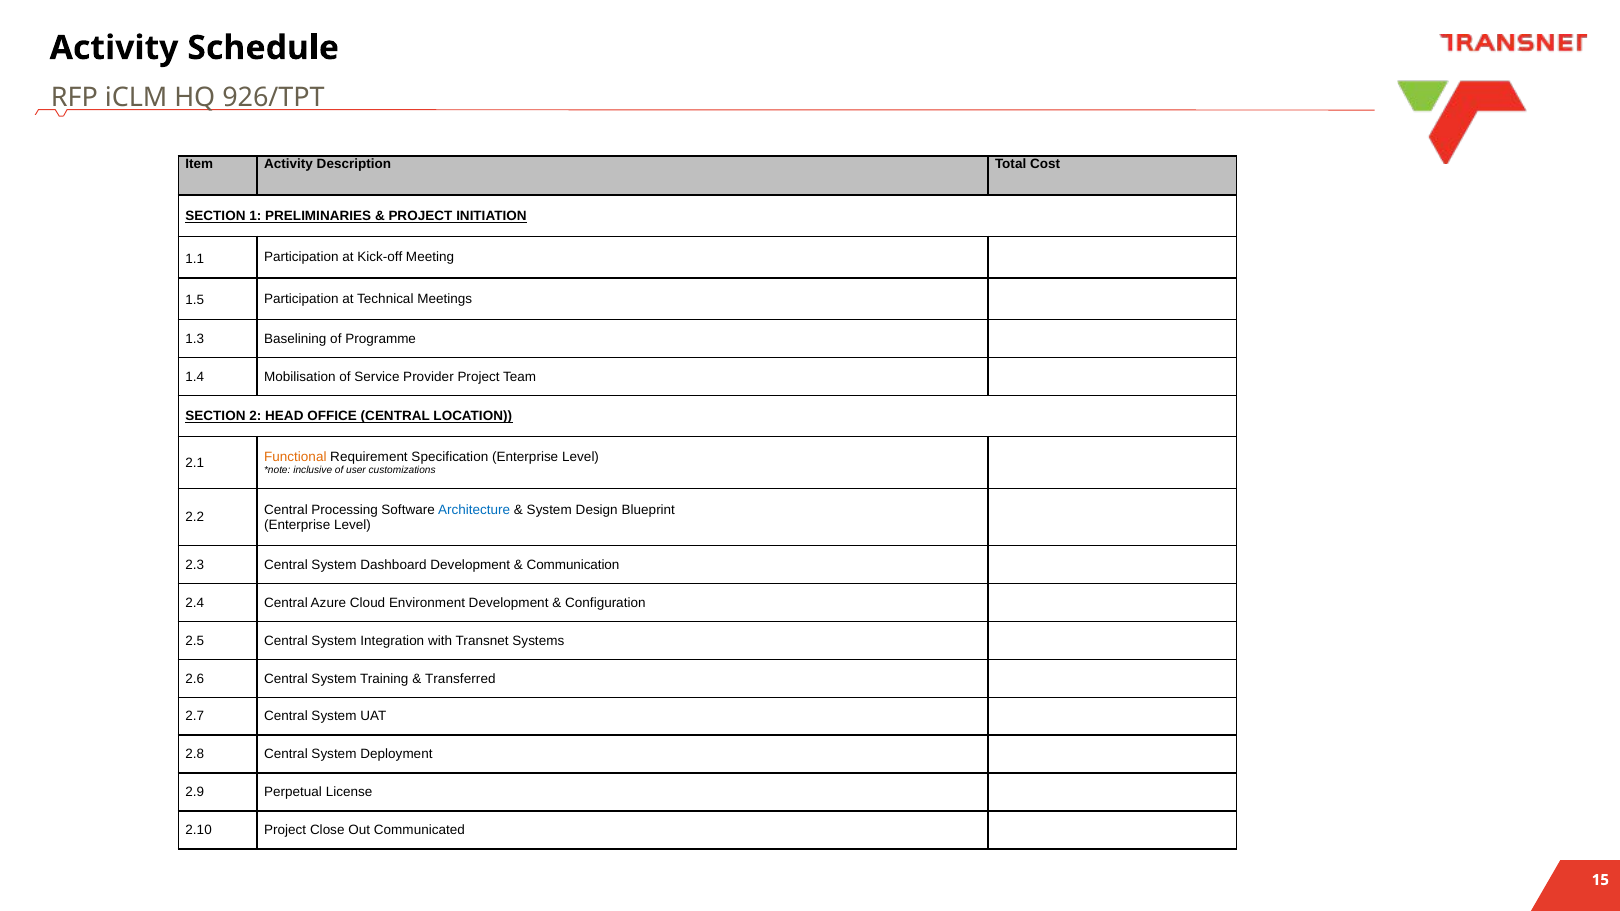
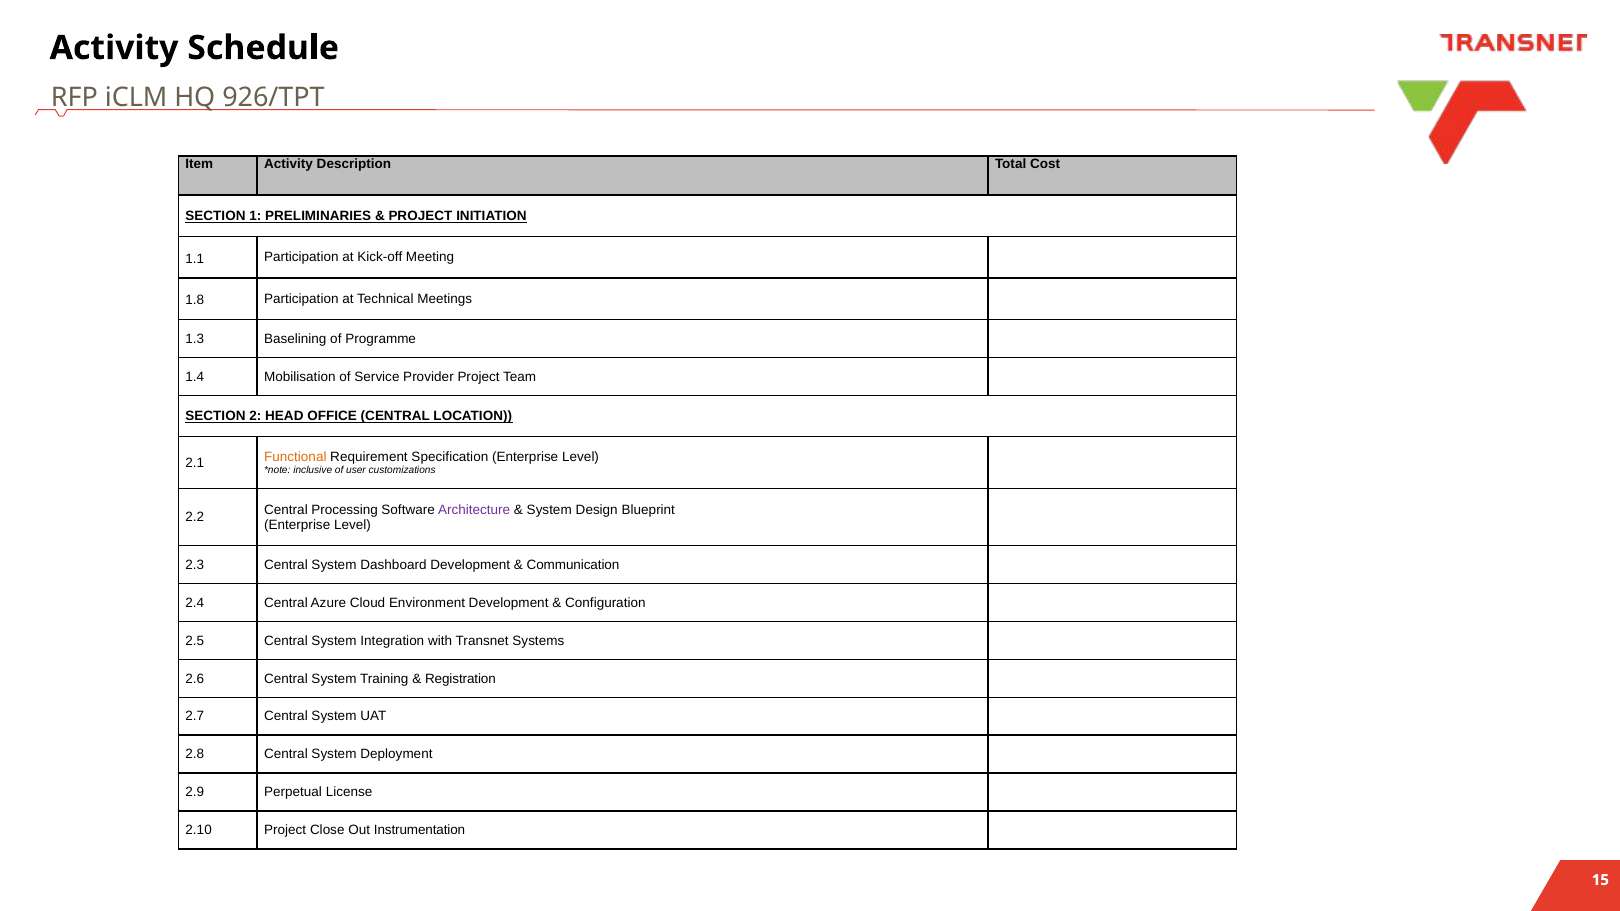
1.5: 1.5 -> 1.8
Architecture colour: blue -> purple
Transferred: Transferred -> Registration
Communicated: Communicated -> Instrumentation
